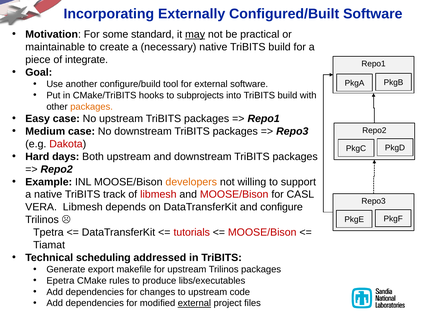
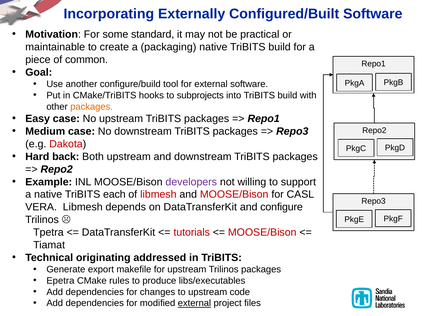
may underline: present -> none
necessary: necessary -> packaging
integrate: integrate -> common
days: days -> back
developers colour: orange -> purple
track: track -> each
scheduling: scheduling -> originating
